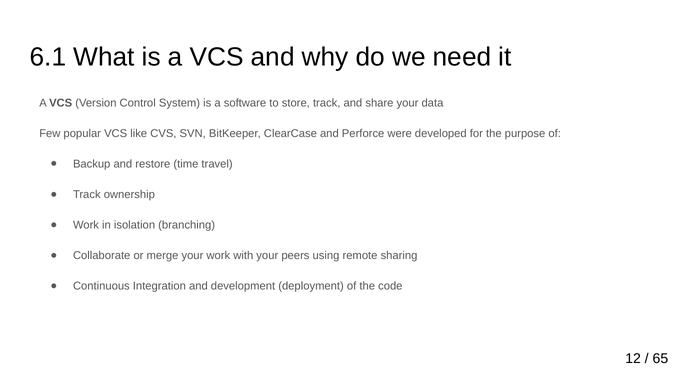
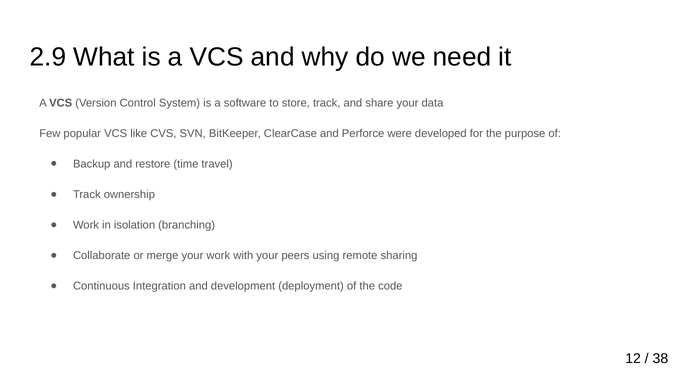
6.1: 6.1 -> 2.9
65: 65 -> 38
